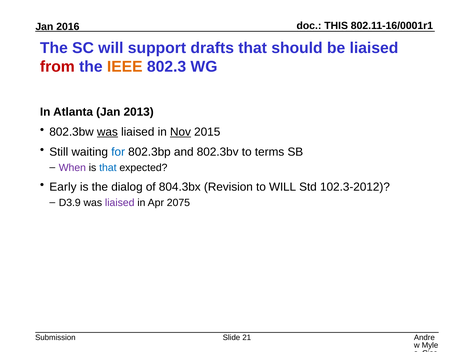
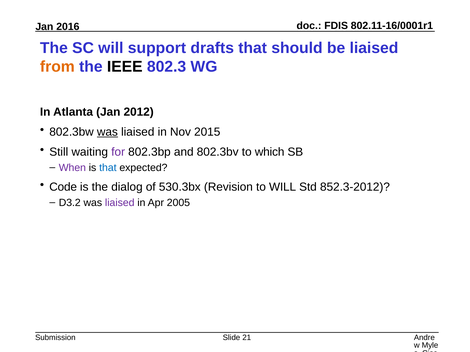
THIS: THIS -> FDIS
from colour: red -> orange
IEEE colour: orange -> black
2013: 2013 -> 2012
Nov underline: present -> none
for colour: blue -> purple
terms: terms -> which
Early: Early -> Code
804.3bx: 804.3bx -> 530.3bx
102.3-2012: 102.3-2012 -> 852.3-2012
D3.9: D3.9 -> D3.2
2075: 2075 -> 2005
